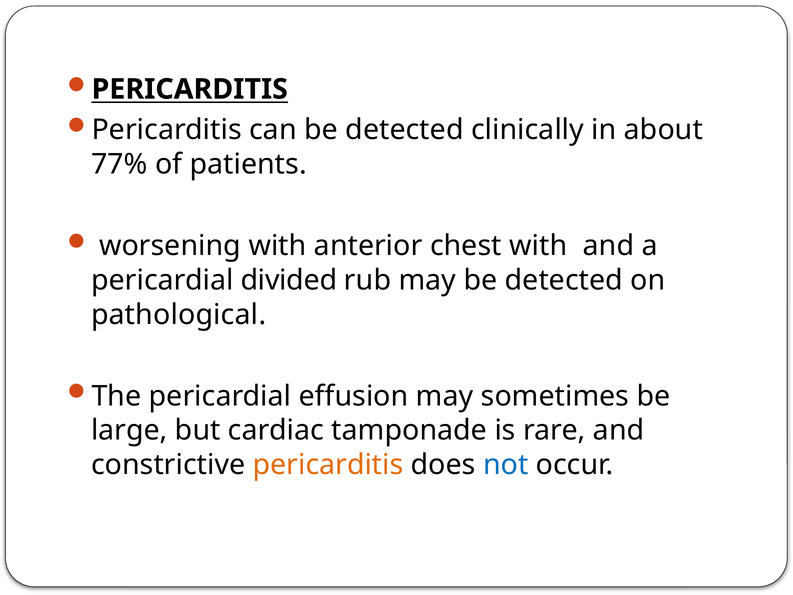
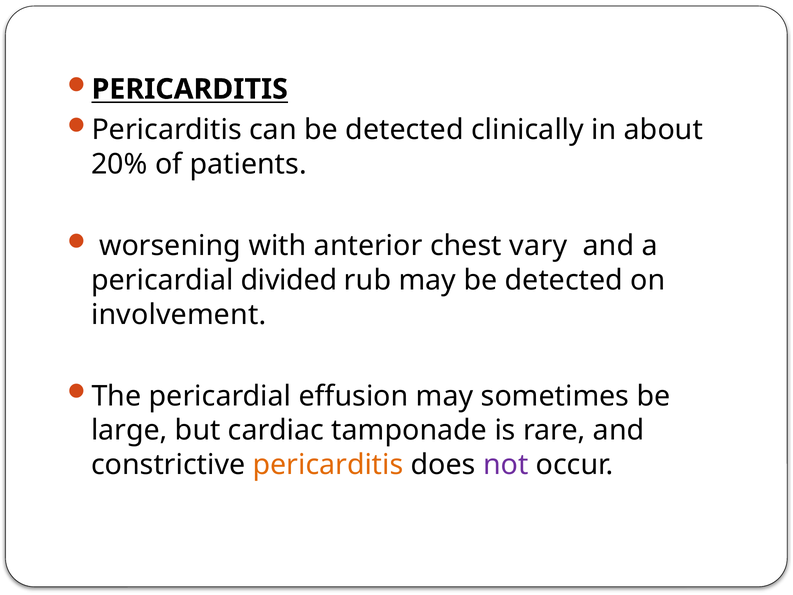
77%: 77% -> 20%
chest with: with -> vary
pathological: pathological -> involvement
not colour: blue -> purple
